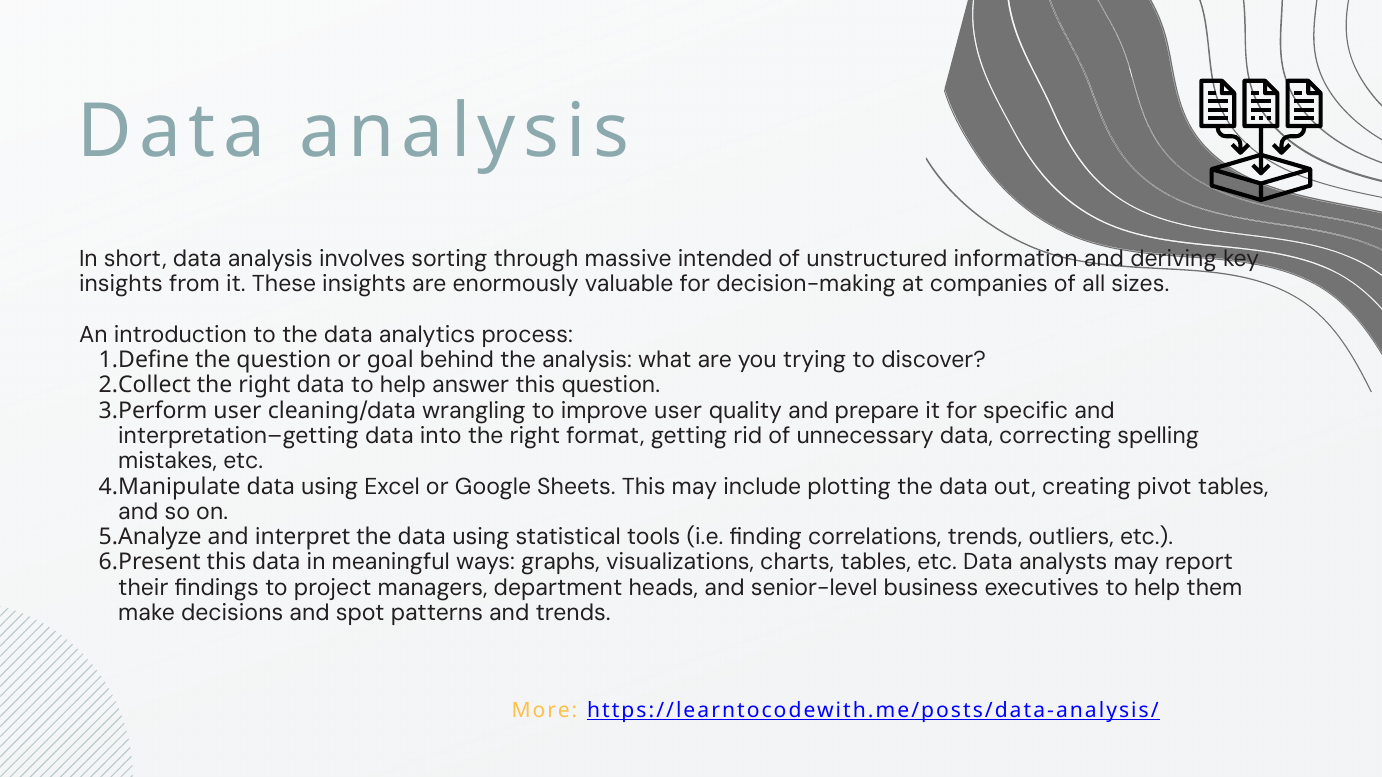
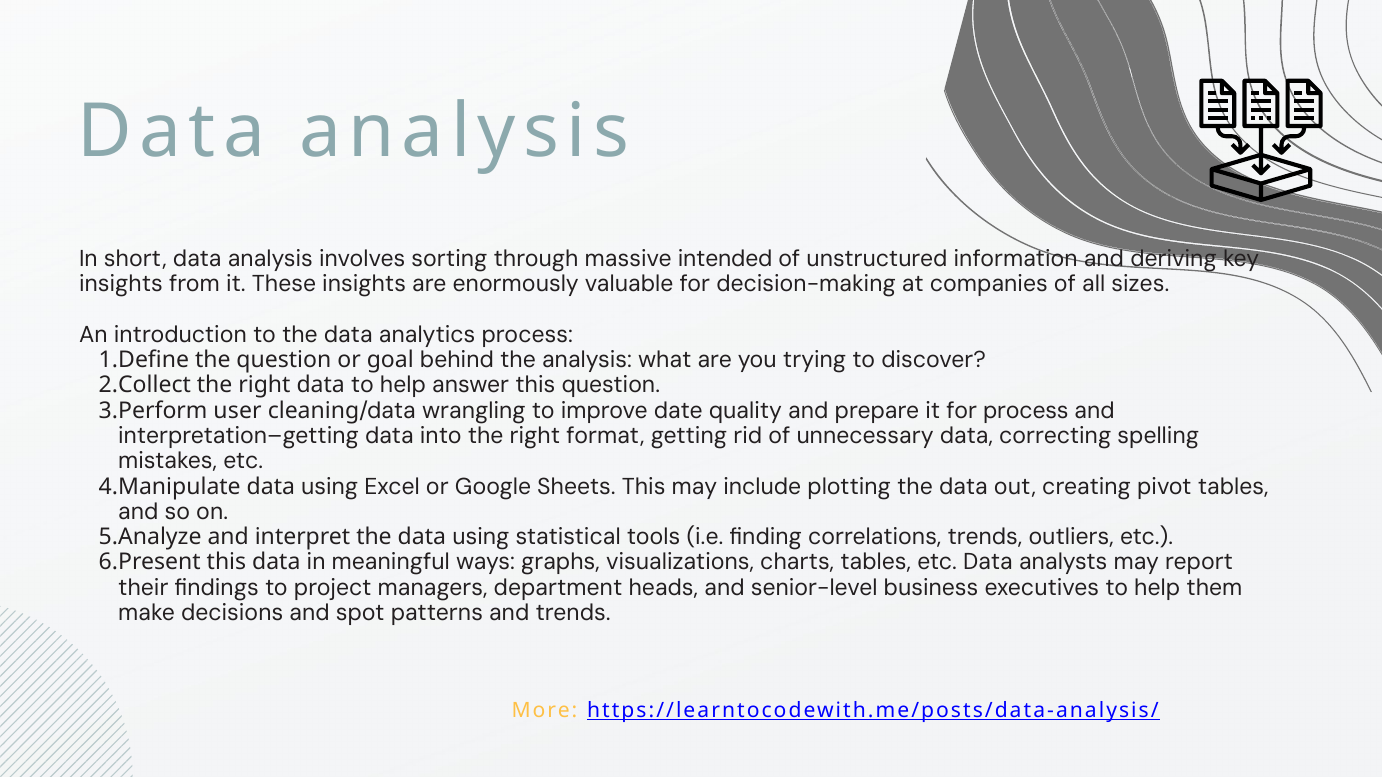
improve user: user -> date
for specific: specific -> process
